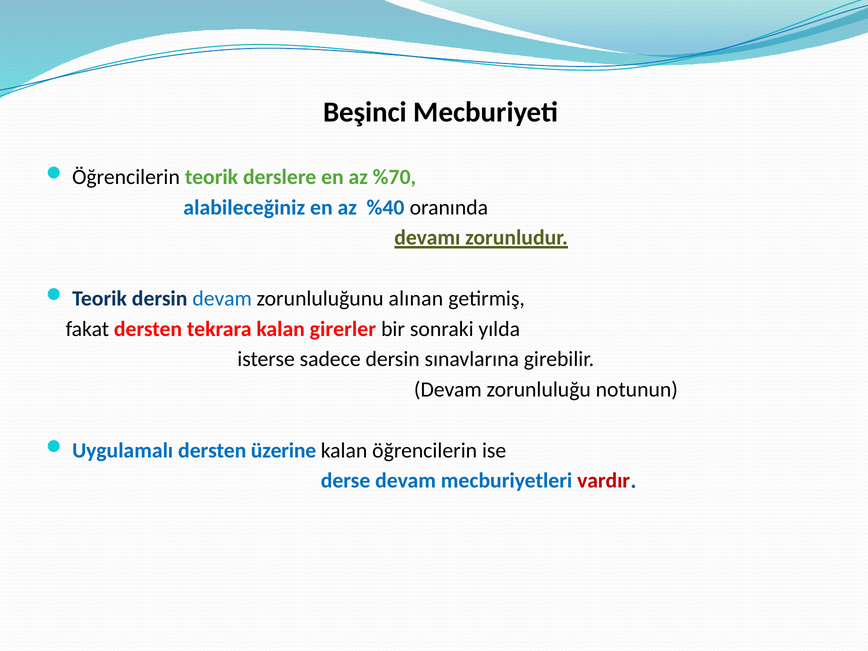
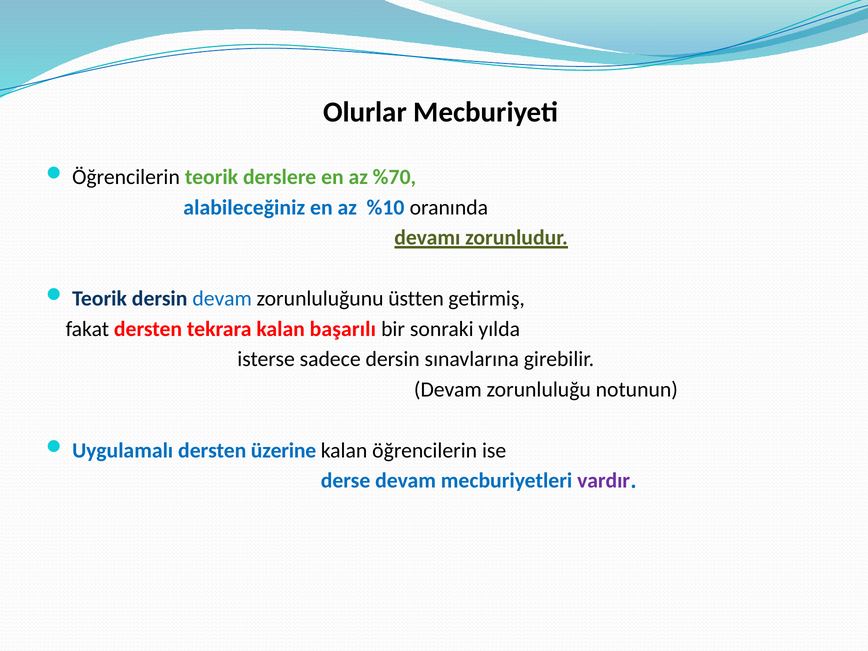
Beşinci: Beşinci -> Olurlar
%40: %40 -> %10
alınan: alınan -> üstten
girerler: girerler -> başarılı
vardır colour: red -> purple
